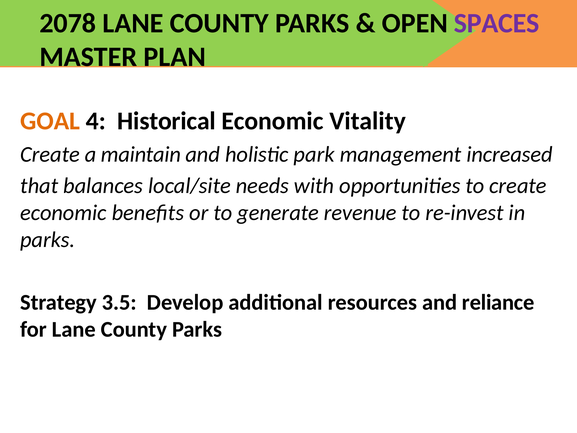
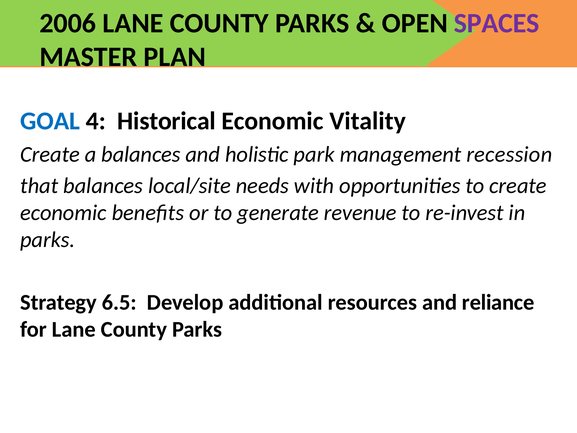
2078: 2078 -> 2006
GOAL colour: orange -> blue
a maintain: maintain -> balances
increased: increased -> recession
3.5: 3.5 -> 6.5
